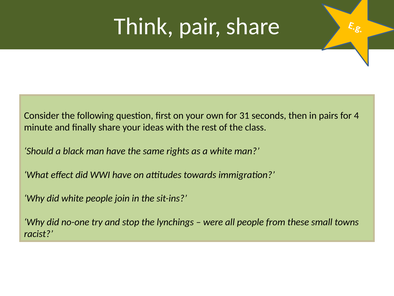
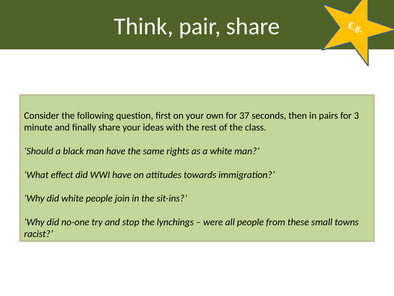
31: 31 -> 37
4: 4 -> 3
